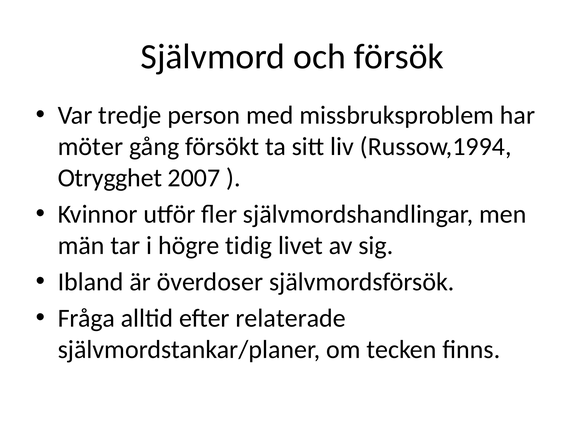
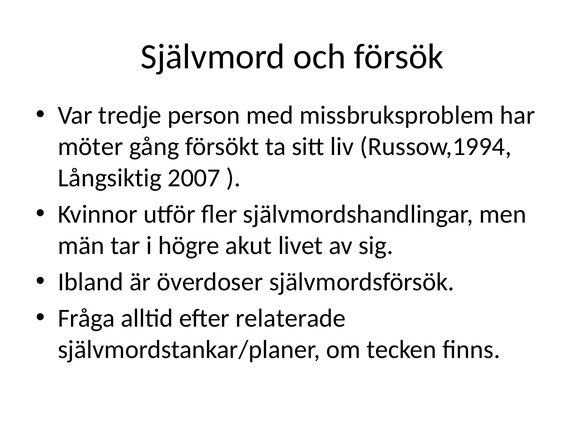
Otrygghet: Otrygghet -> Långsiktig
tidig: tidig -> akut
